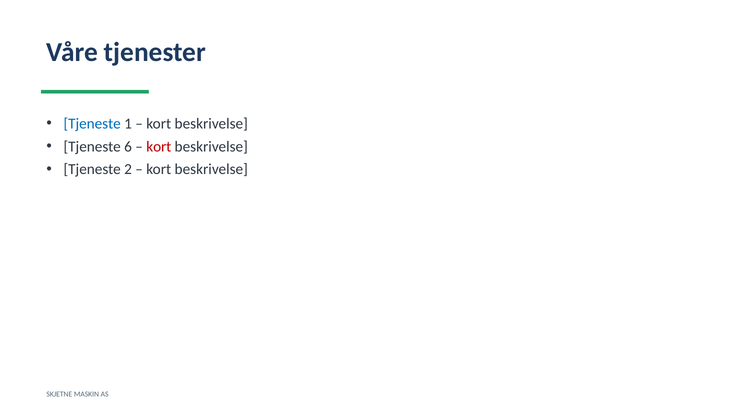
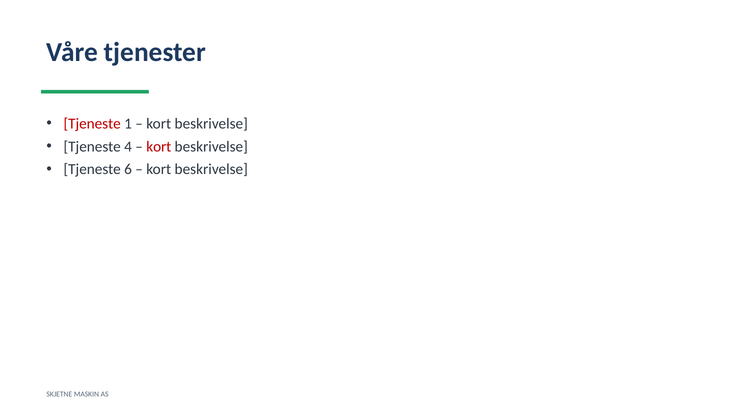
Tjeneste at (92, 124) colour: blue -> red
6: 6 -> 4
2: 2 -> 6
